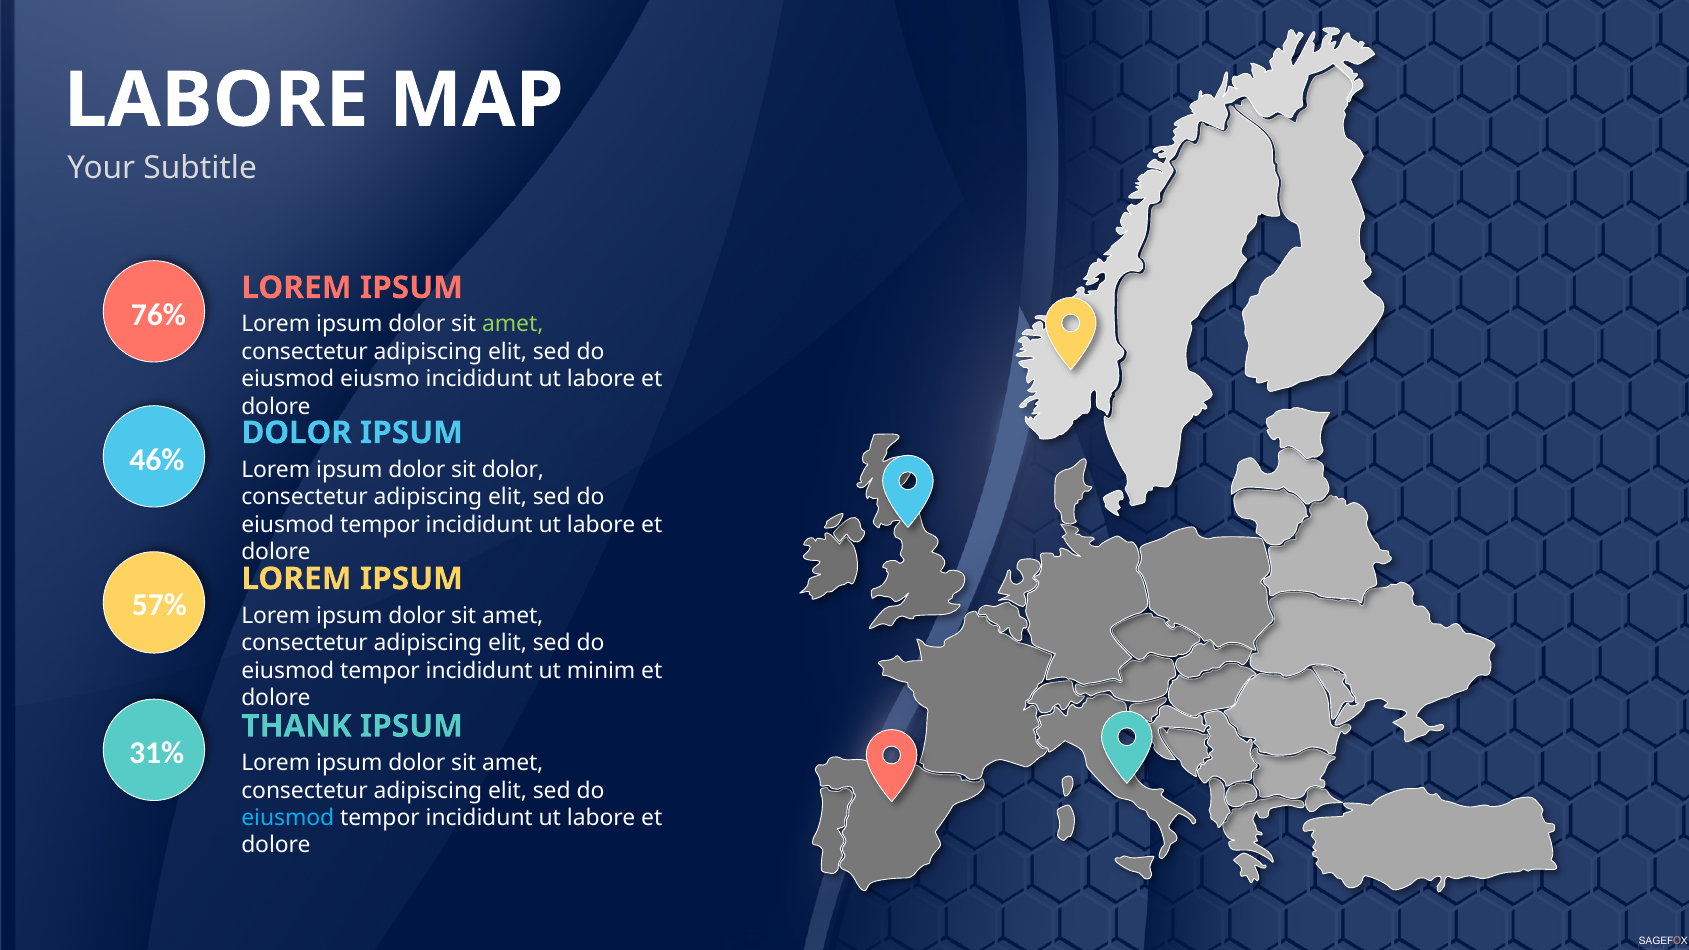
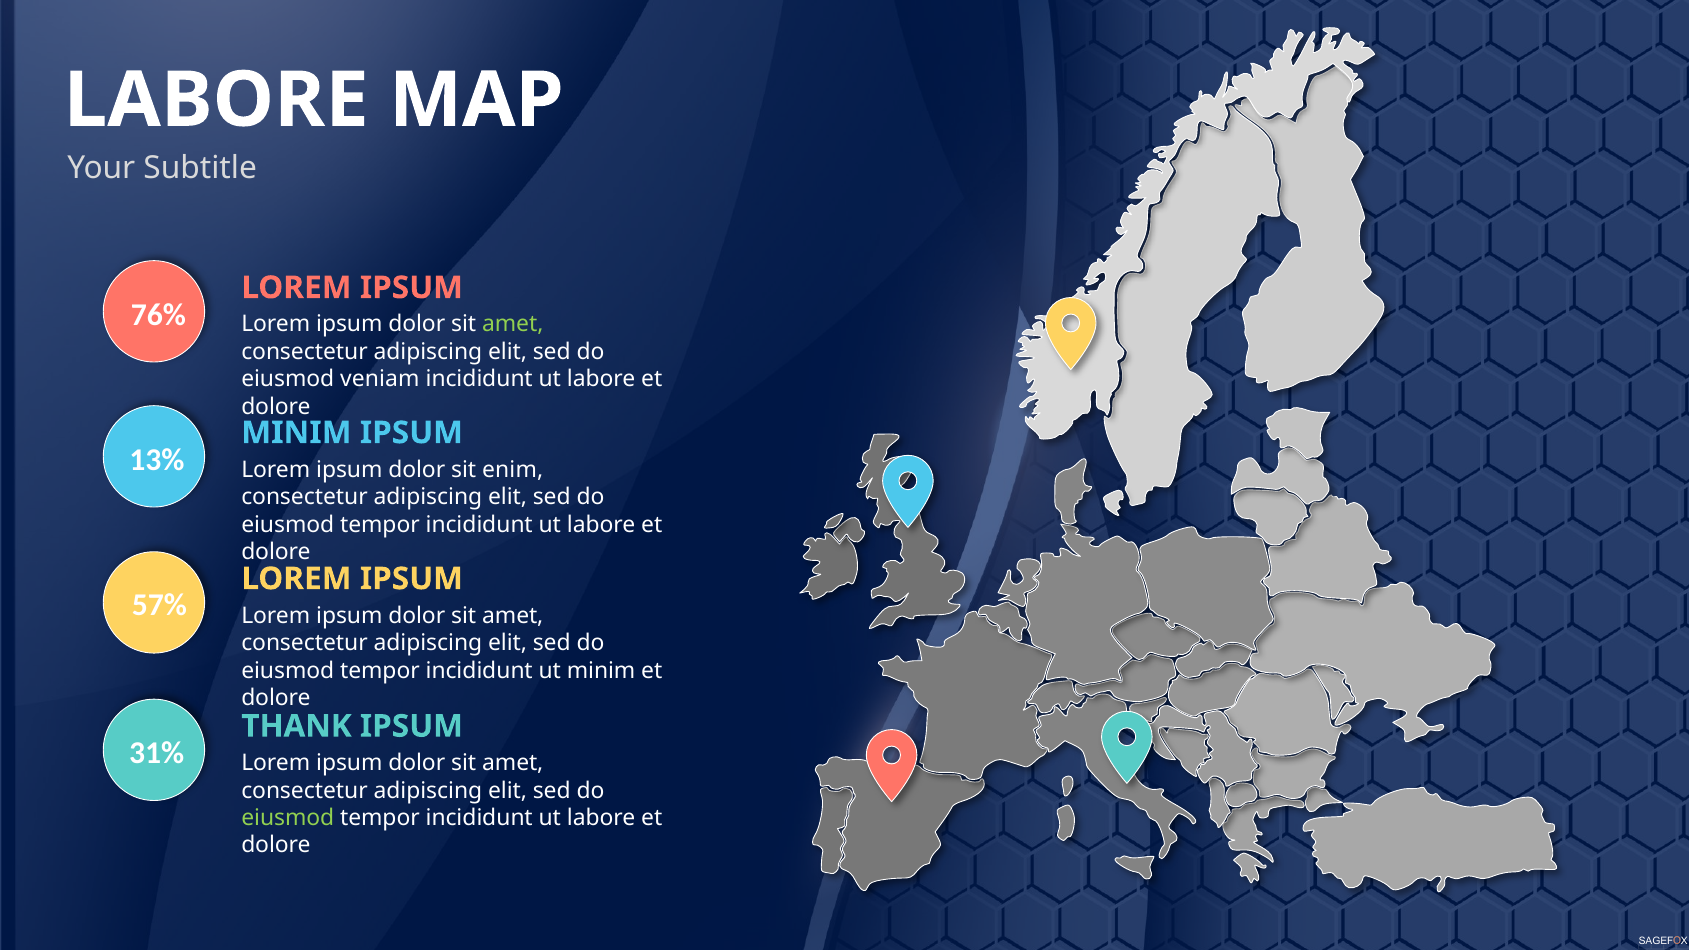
eiusmo: eiusmo -> veniam
DOLOR at (297, 433): DOLOR -> MINIM
46%: 46% -> 13%
sit dolor: dolor -> enim
eiusmod at (288, 818) colour: light blue -> light green
